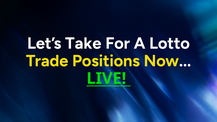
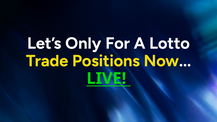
Take: Take -> Only
